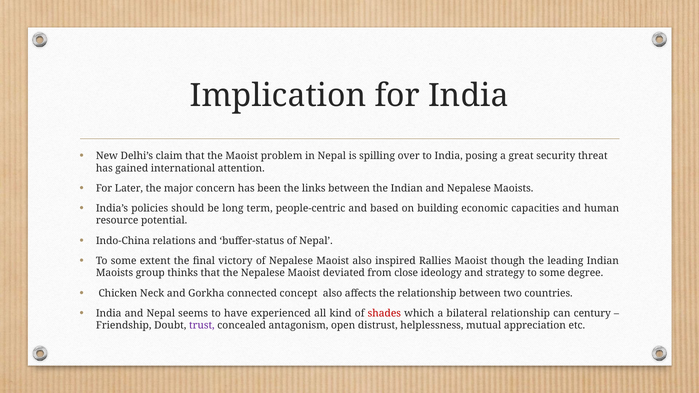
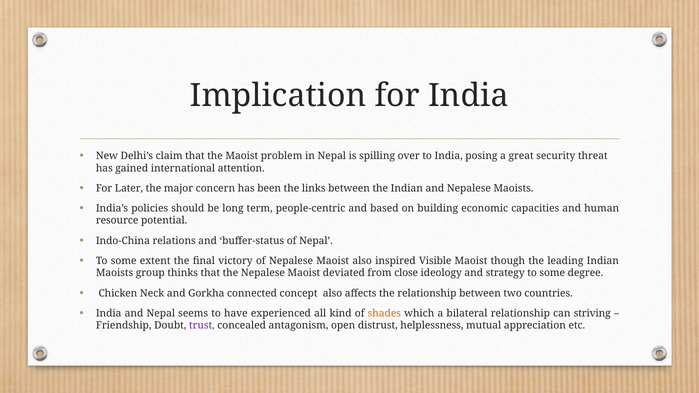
Rallies: Rallies -> Visible
shades colour: red -> orange
century: century -> striving
